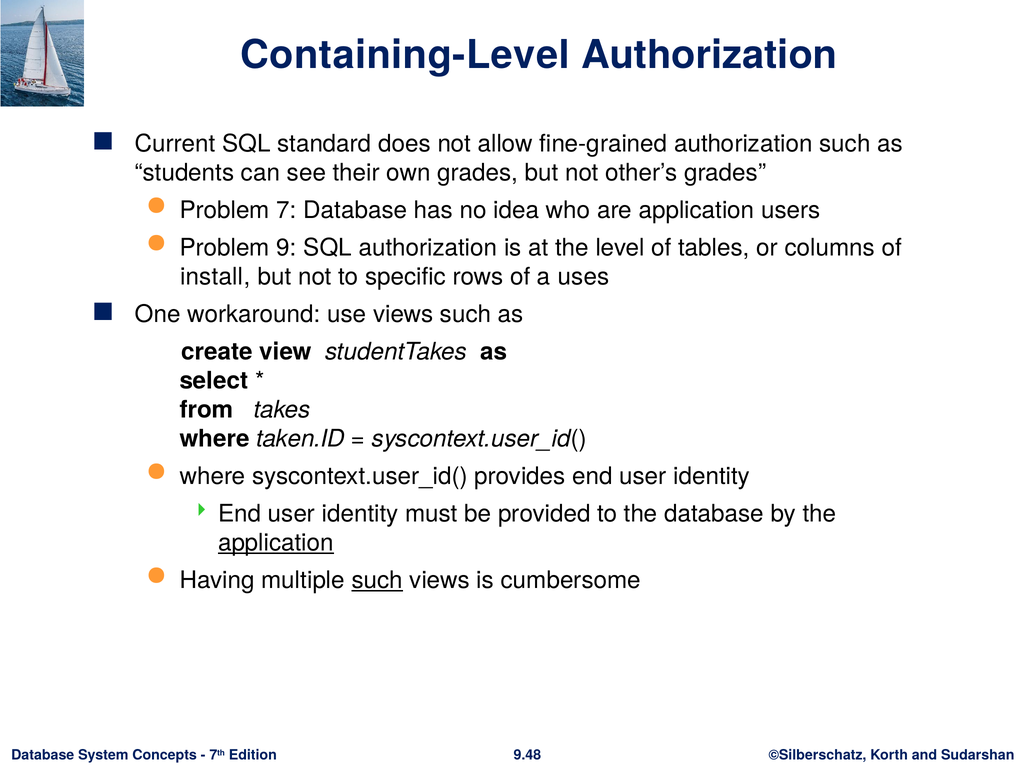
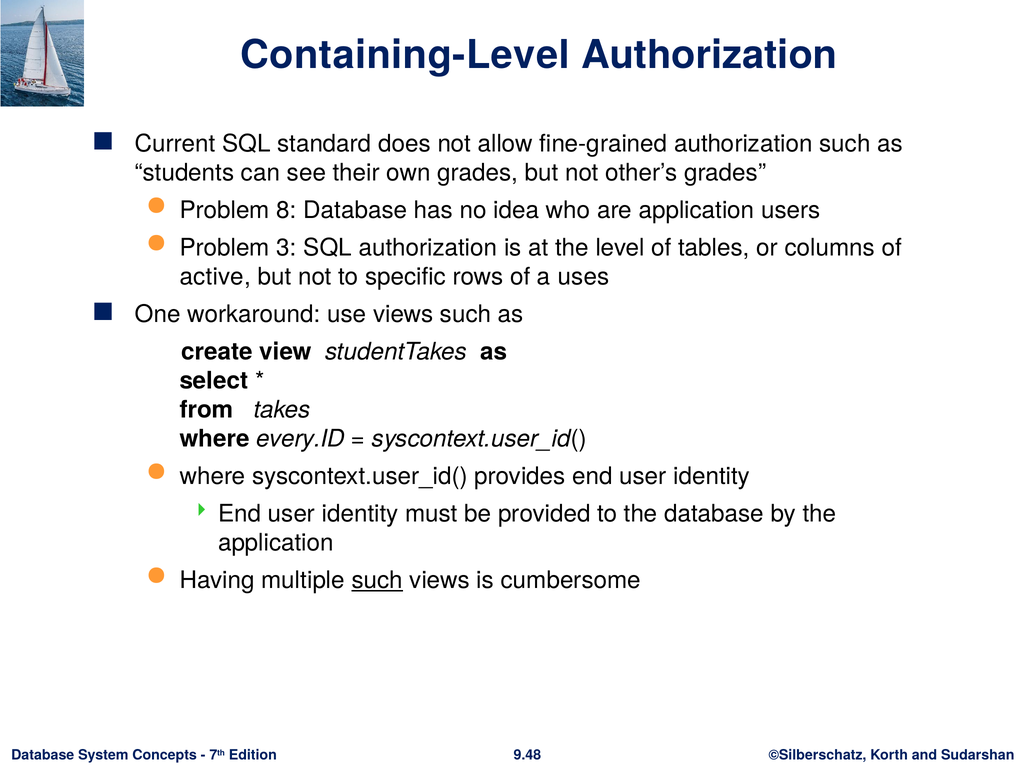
7: 7 -> 8
9: 9 -> 3
install: install -> active
taken.ID: taken.ID -> every.ID
application at (276, 543) underline: present -> none
